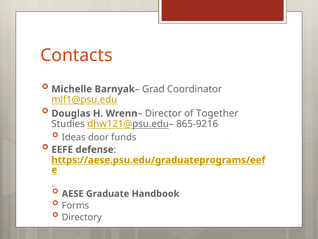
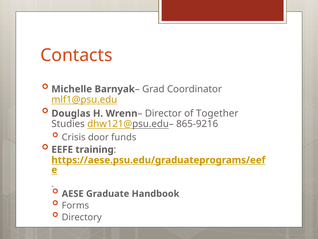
Ideas: Ideas -> Crisis
defense: defense -> training
